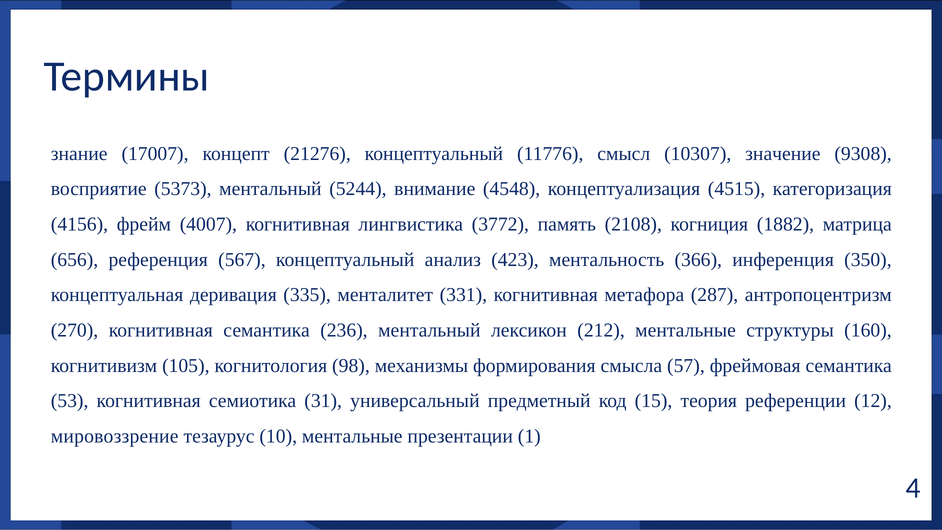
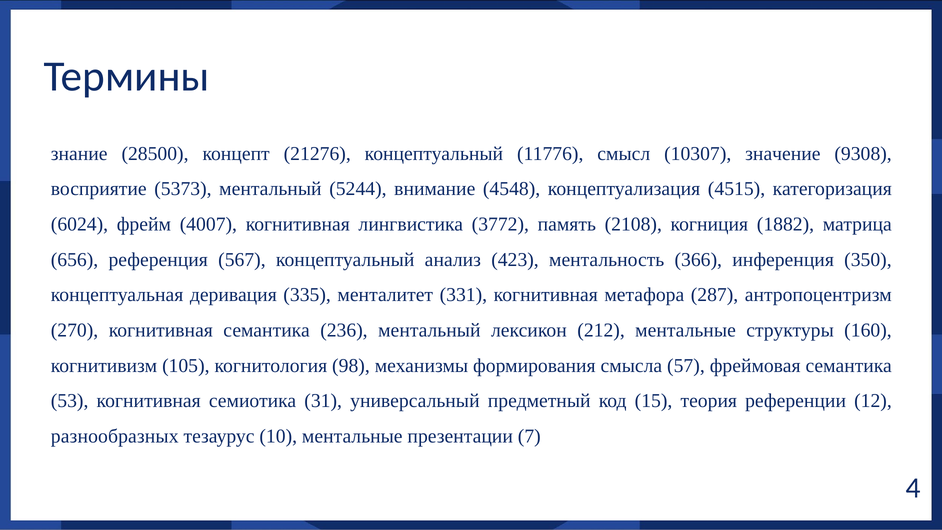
17007: 17007 -> 28500
4156: 4156 -> 6024
мировоззрение: мировоззрение -> разнообразных
1: 1 -> 7
